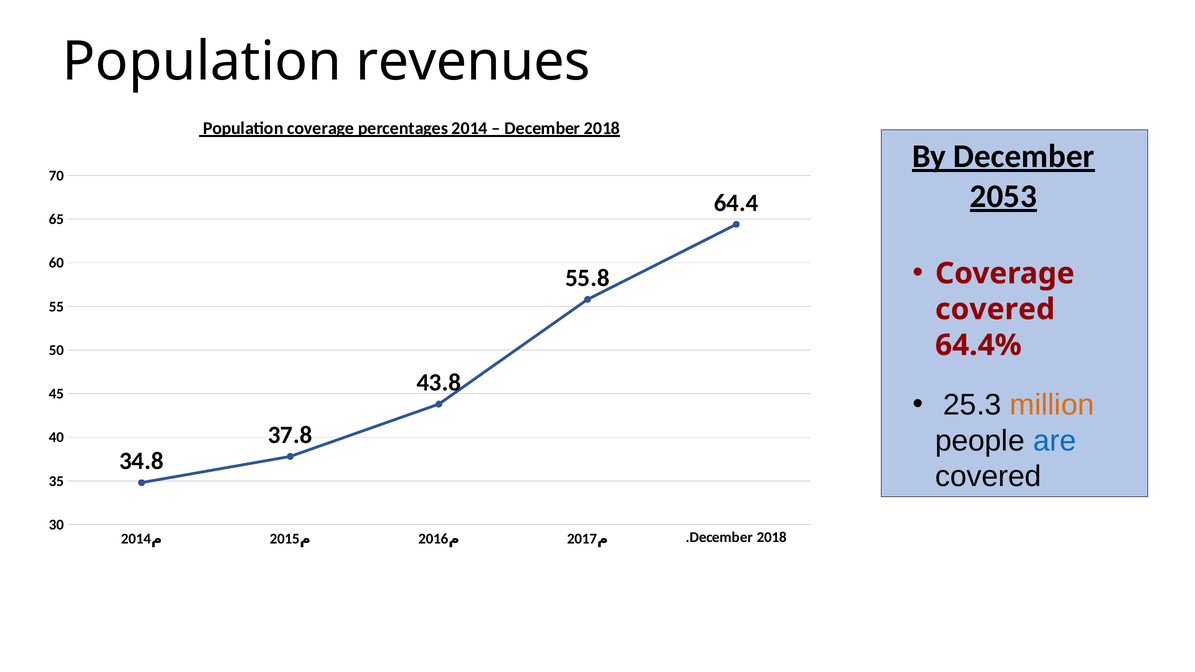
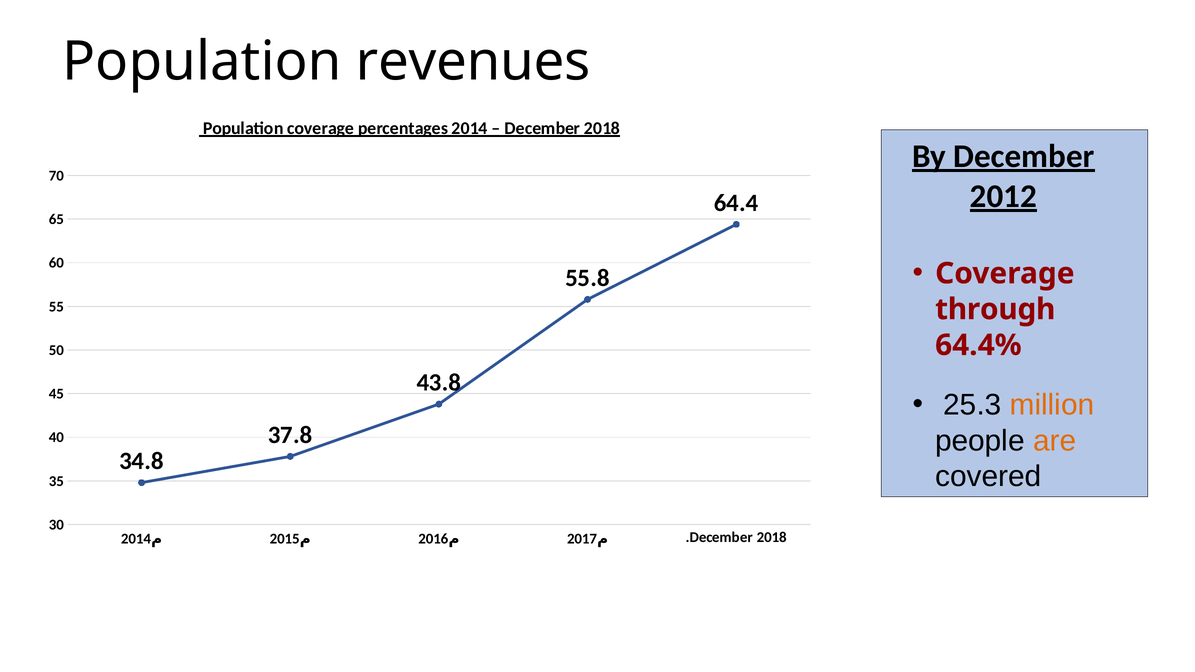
2053: 2053 -> 2012
covered at (995, 309): covered -> through
are colour: blue -> orange
